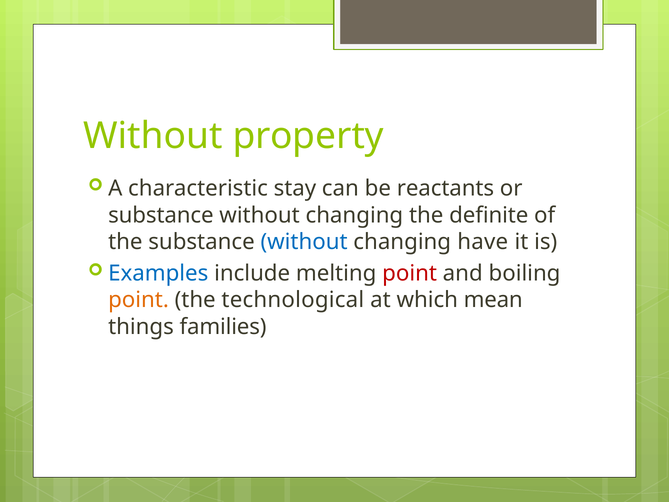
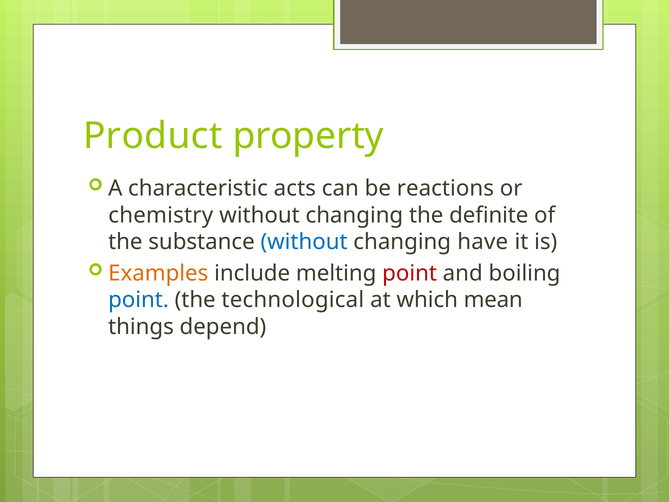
Without at (153, 136): Without -> Product
stay: stay -> acts
reactants: reactants -> reactions
substance at (161, 215): substance -> chemistry
Examples colour: blue -> orange
point at (139, 300) colour: orange -> blue
families: families -> depend
